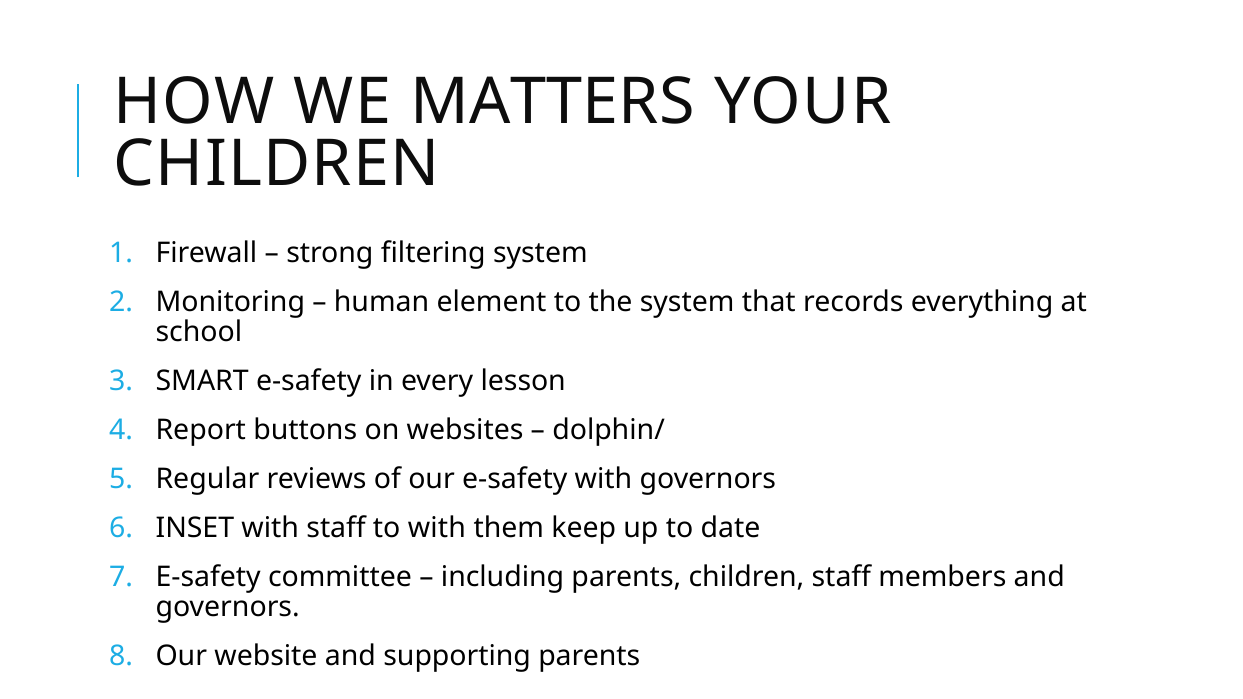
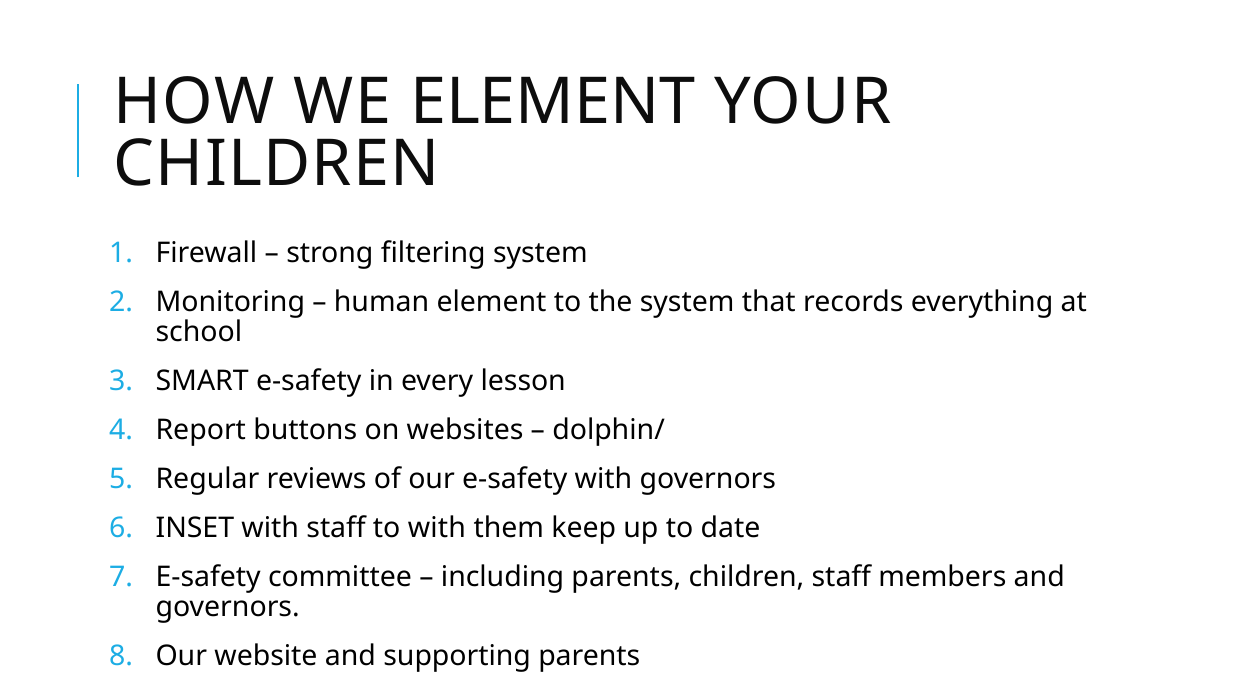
WE MATTERS: MATTERS -> ELEMENT
